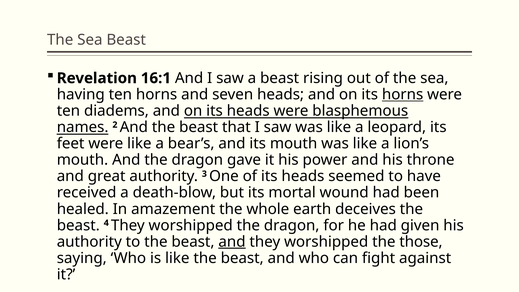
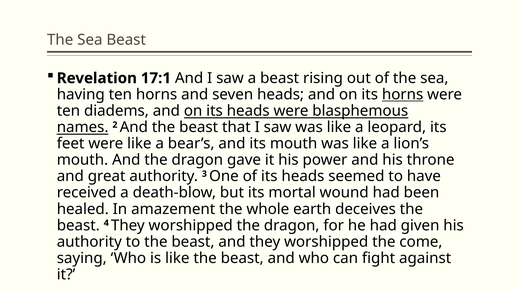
16:1: 16:1 -> 17:1
and at (232, 242) underline: present -> none
those: those -> come
